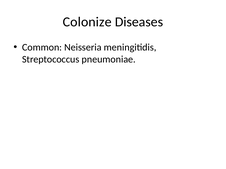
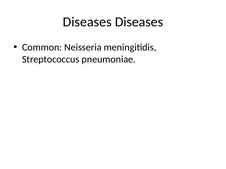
Colonize at (87, 22): Colonize -> Diseases
